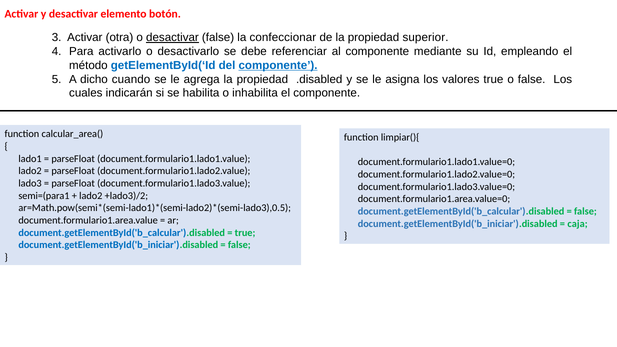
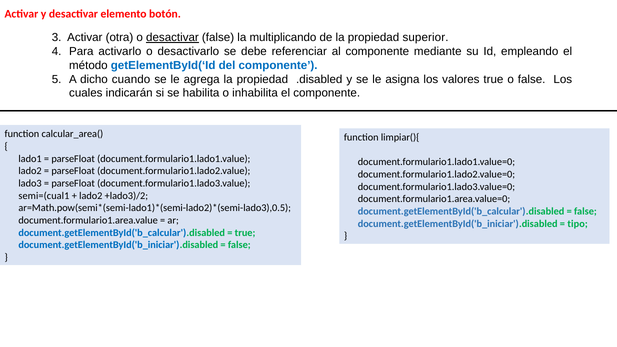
confeccionar: confeccionar -> multiplicando
componente at (278, 65) underline: present -> none
semi=(para1: semi=(para1 -> semi=(cual1
caja: caja -> tipo
